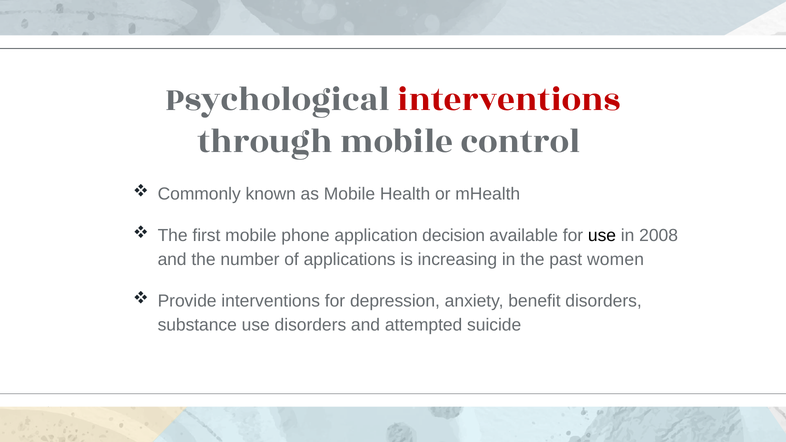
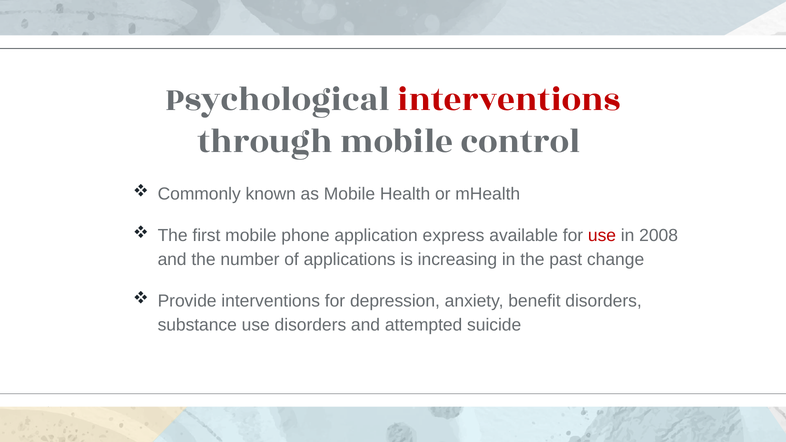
decision: decision -> express
use at (602, 235) colour: black -> red
women: women -> change
